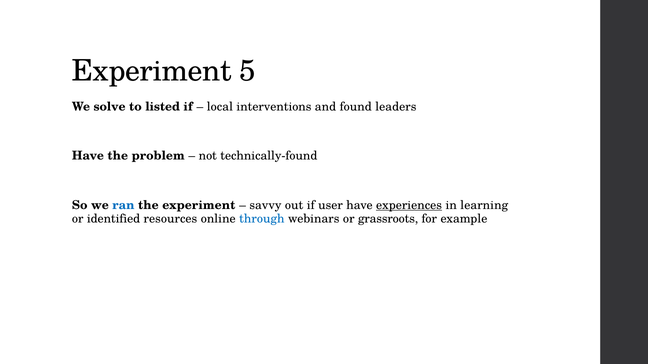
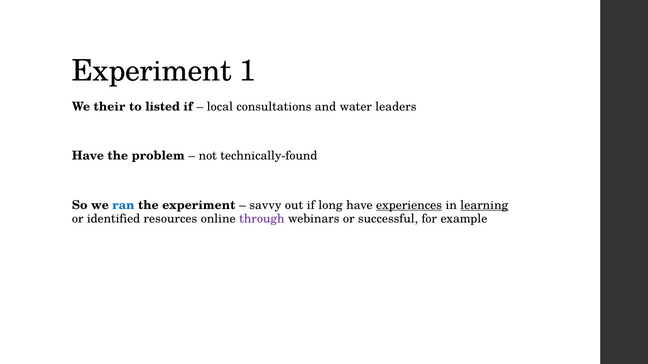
5: 5 -> 1
solve: solve -> their
interventions: interventions -> consultations
found: found -> water
user: user -> long
learning underline: none -> present
through colour: blue -> purple
grassroots: grassroots -> successful
